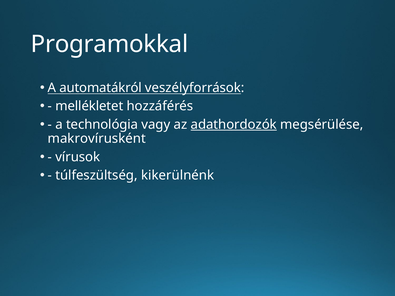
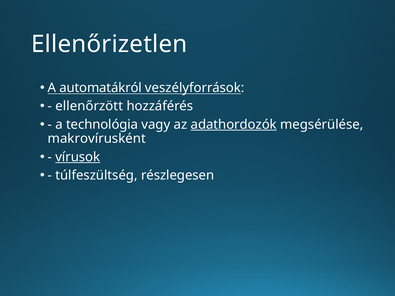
Programokkal: Programokkal -> Ellenőrizetlen
mellékletet: mellékletet -> ellenőrzött
vírusok underline: none -> present
kikerülnénk: kikerülnénk -> részlegesen
